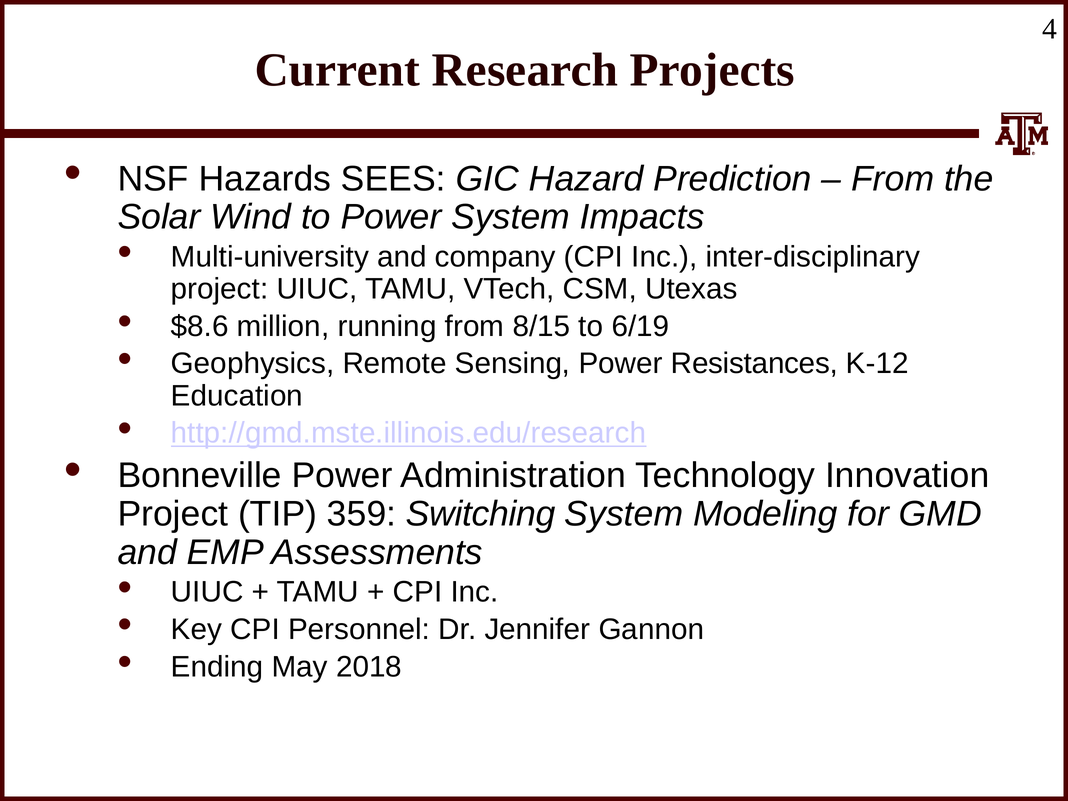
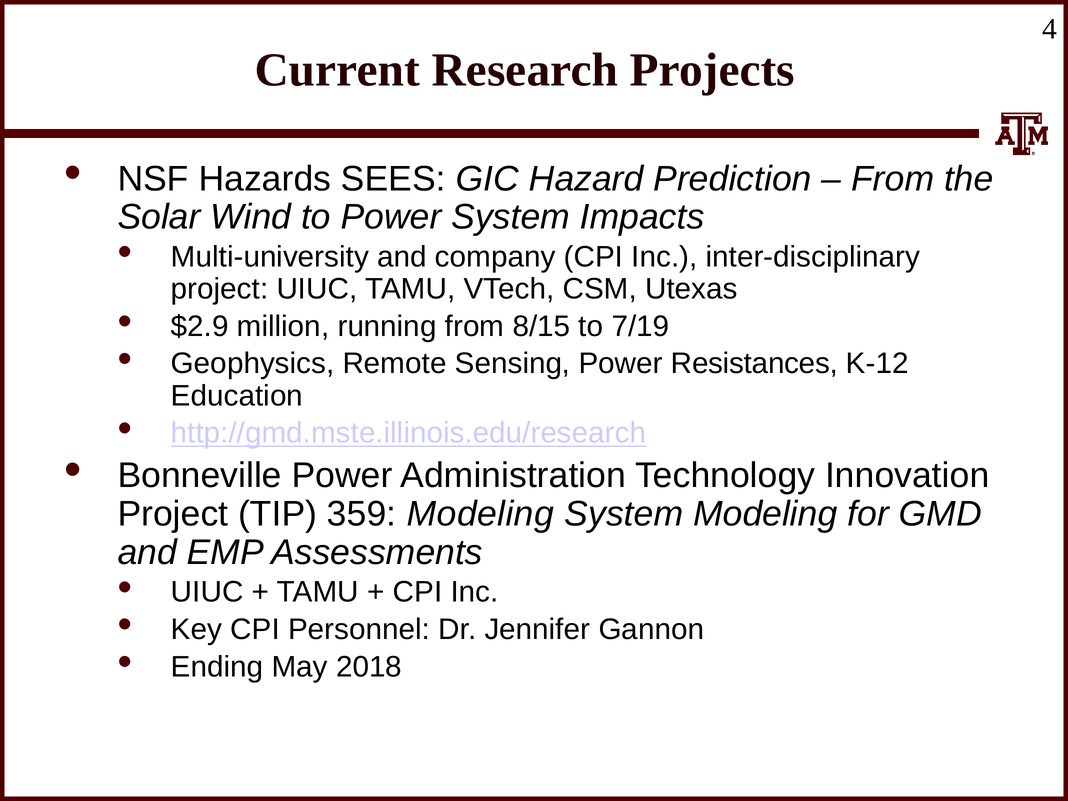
$8.6: $8.6 -> $2.9
6/19: 6/19 -> 7/19
359 Switching: Switching -> Modeling
